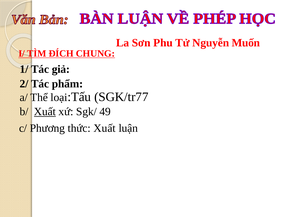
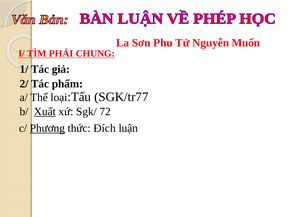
ĐÍCH: ĐÍCH -> PHẢI
49: 49 -> 72
Phương underline: none -> present
thức Xuất: Xuất -> Đích
